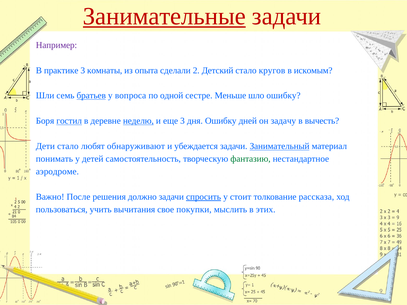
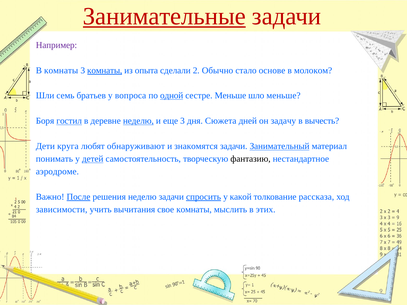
В практике: практике -> комнаты
комнаты at (105, 70) underline: none -> present
Детский: Детский -> Обычно
кругов: кругов -> основе
искомым: искомым -> молоком
братьев underline: present -> none
одной underline: none -> present
шло ошибку: ошибку -> меньше
дня Ошибку: Ошибку -> Сюжета
Дети стало: стало -> круга
убеждается: убеждается -> знакомятся
детей underline: none -> present
фантазию colour: green -> black
После underline: none -> present
решения должно: должно -> неделю
стоит: стоит -> какой
пользоваться: пользоваться -> зависимости
свое покупки: покупки -> комнаты
